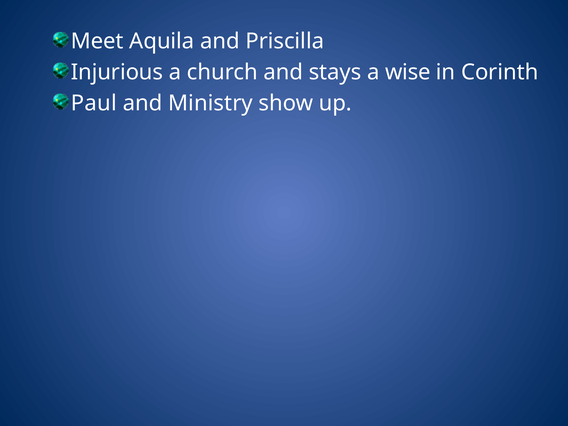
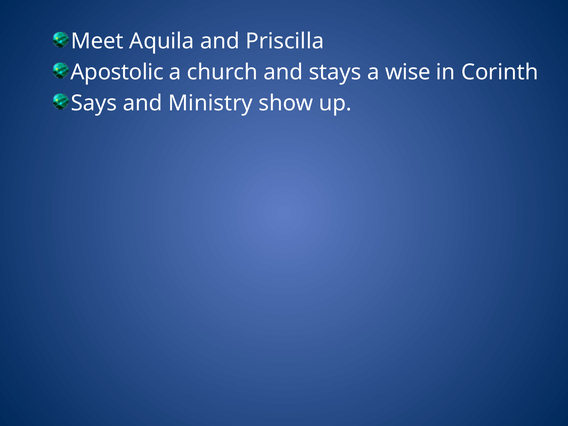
Injurious: Injurious -> Apostolic
Paul: Paul -> Says
